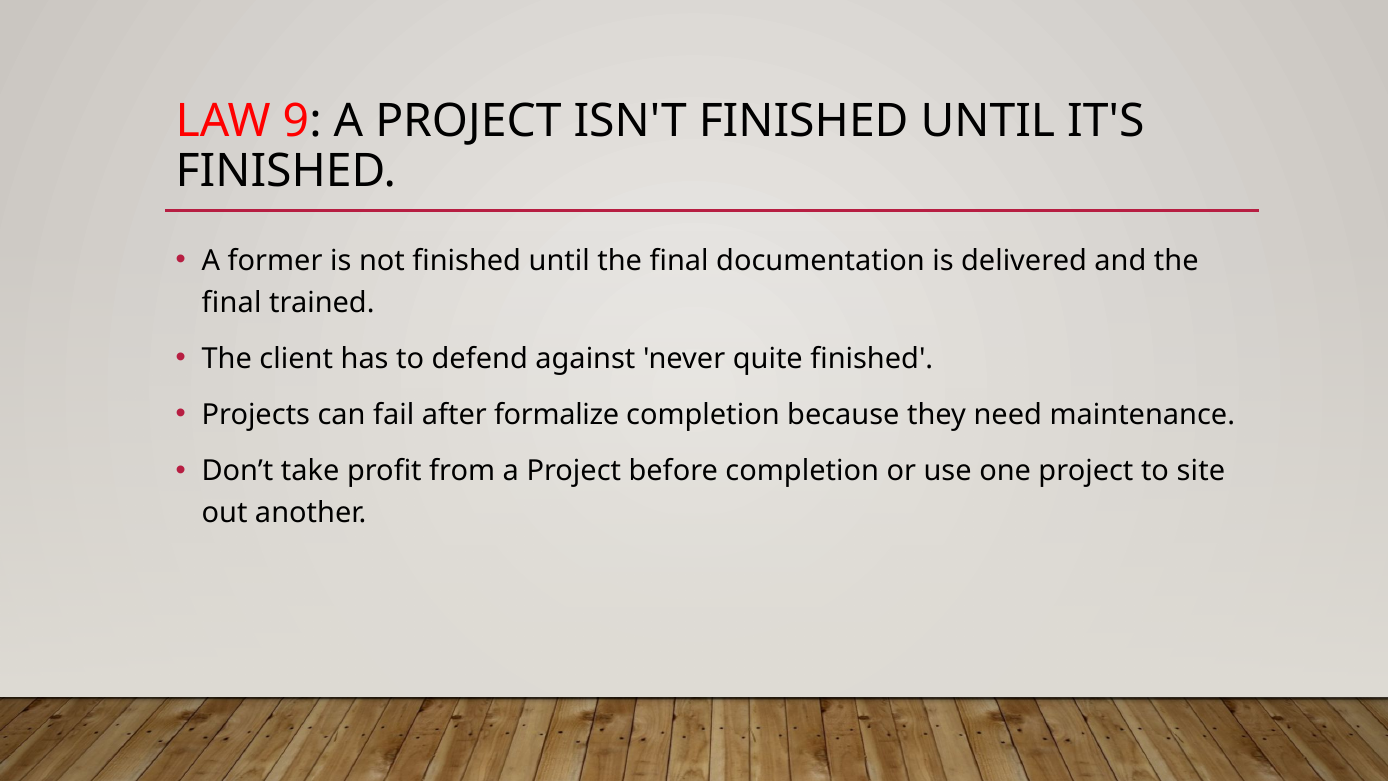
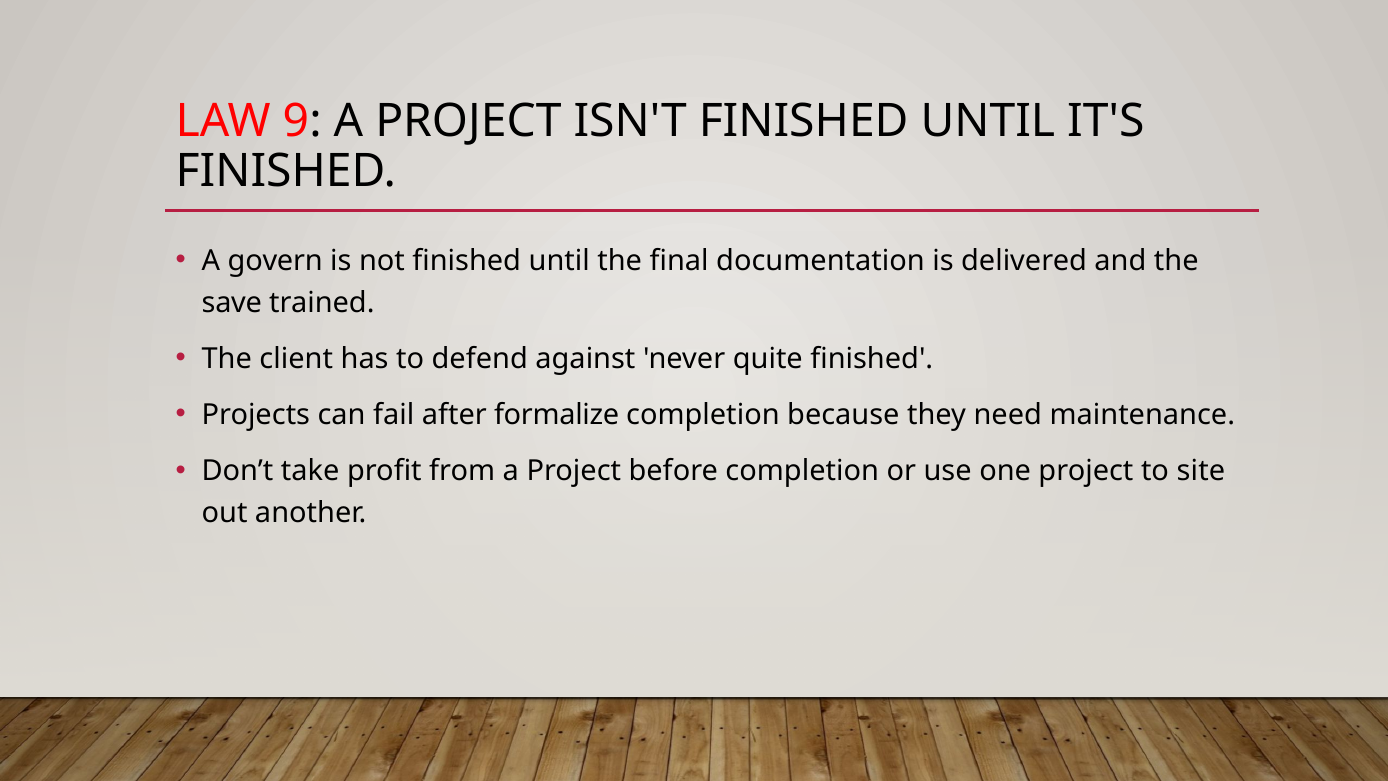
former: former -> govern
final at (232, 303): final -> save
